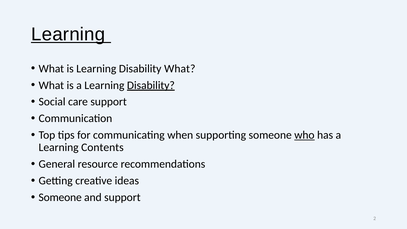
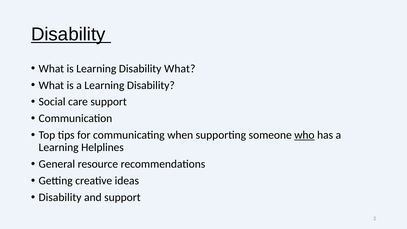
Learning at (68, 34): Learning -> Disability
Disability at (151, 85) underline: present -> none
Contents: Contents -> Helplines
Someone at (60, 197): Someone -> Disability
